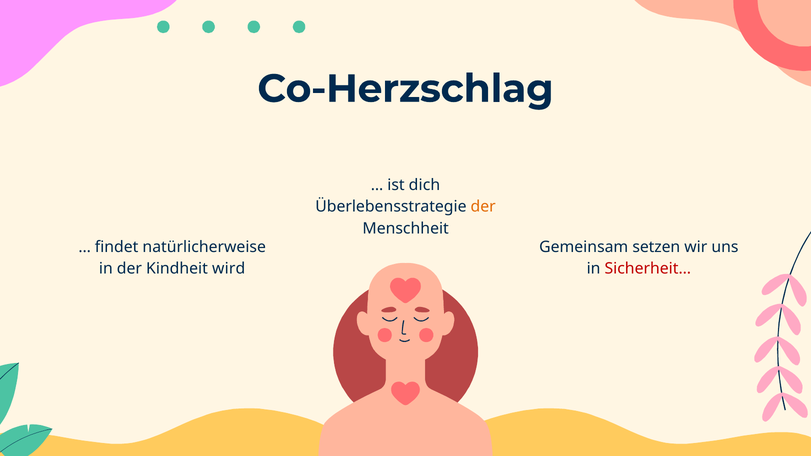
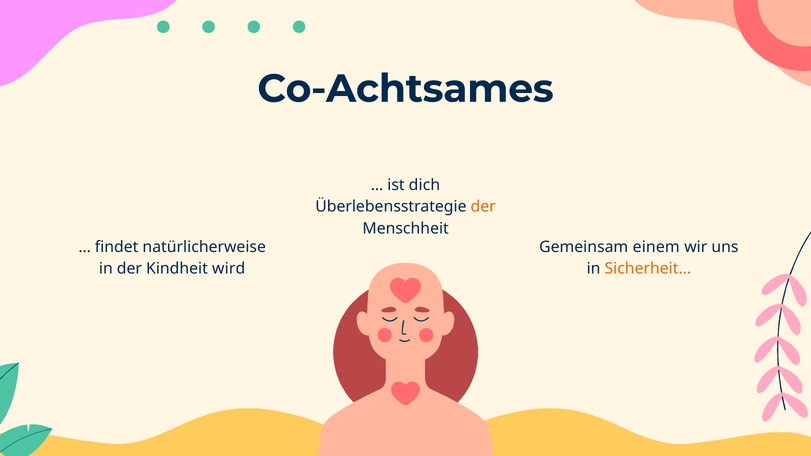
Co-Herzschlag: Co-Herzschlag -> Co-Achtsames
setzen: setzen -> einem
Sicherheit… colour: red -> orange
